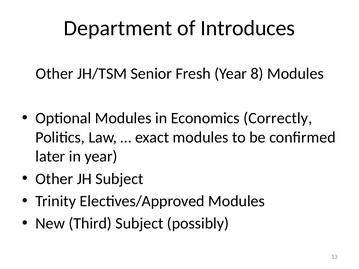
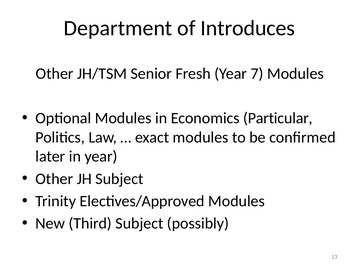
8: 8 -> 7
Correctly: Correctly -> Particular
